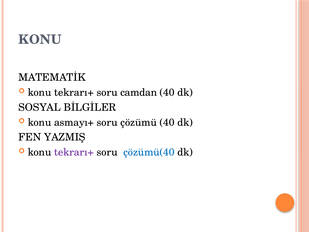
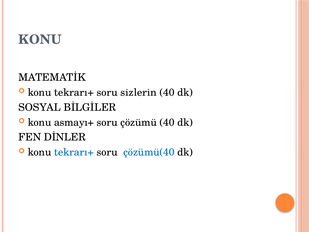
camdan: camdan -> sizlerin
YAZMIŞ: YAZMIŞ -> DİNLER
tekrarı+ at (74, 152) colour: purple -> blue
